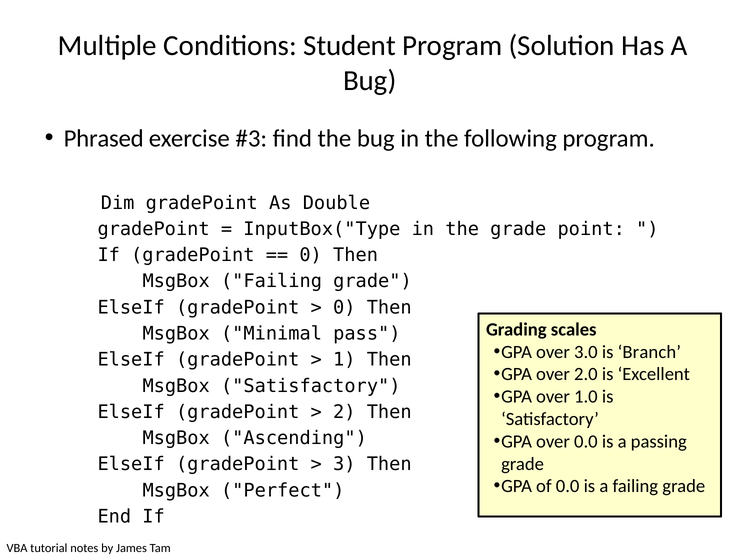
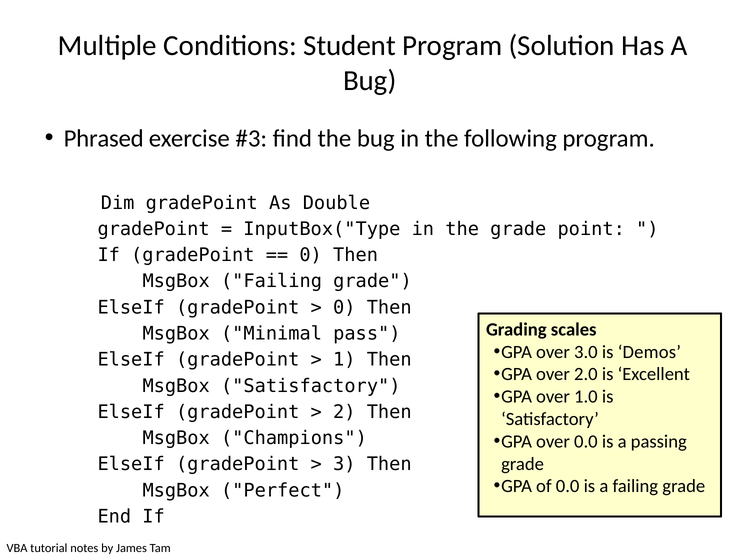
Branch: Branch -> Demos
Ascending: Ascending -> Champions
